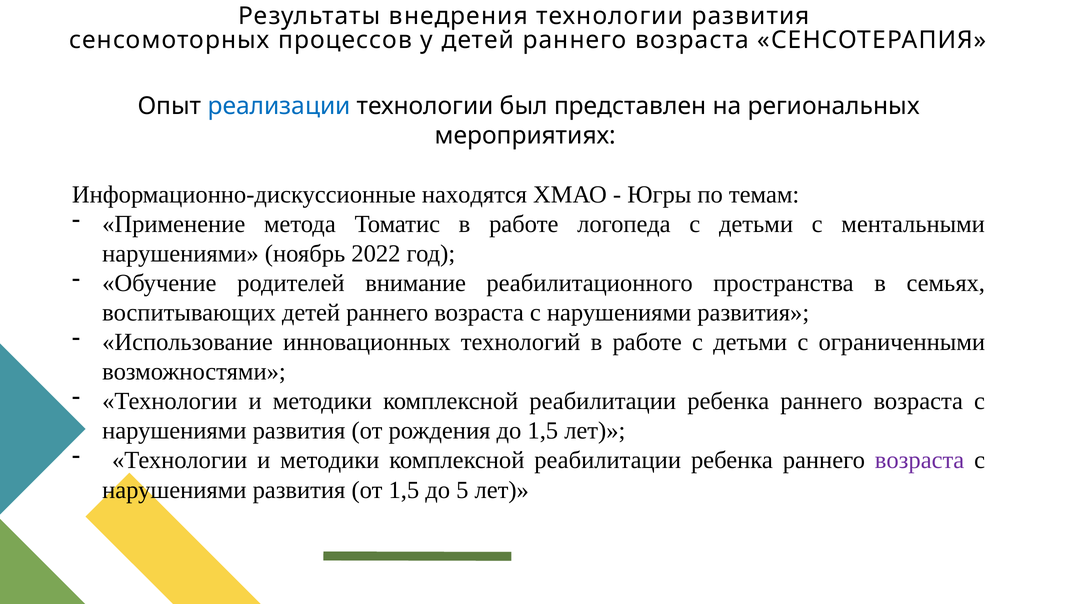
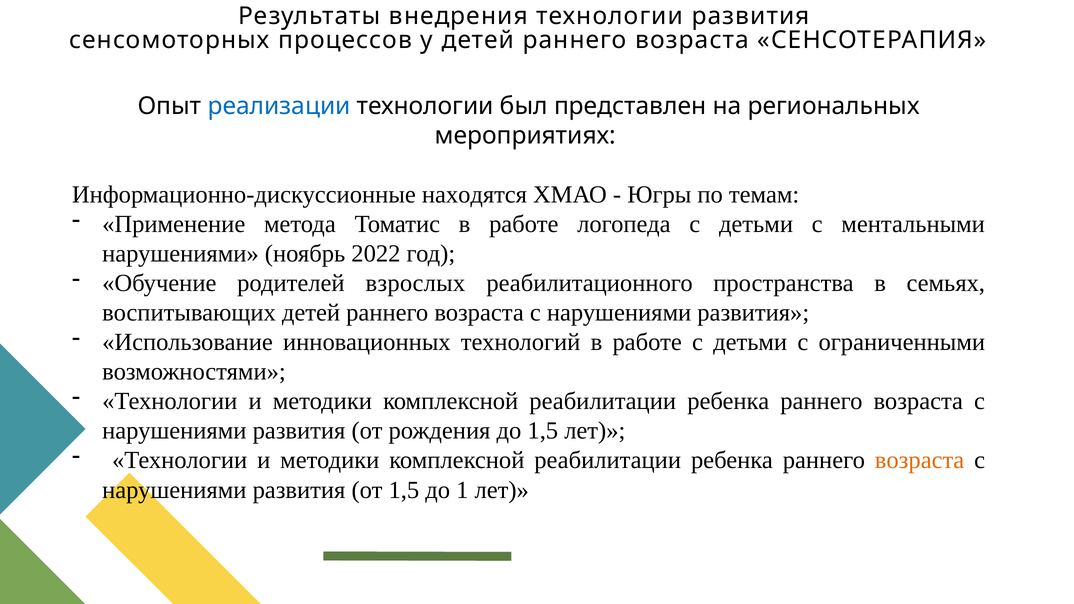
внимание: внимание -> взрослых
возраста at (920, 460) colour: purple -> orange
5: 5 -> 1
